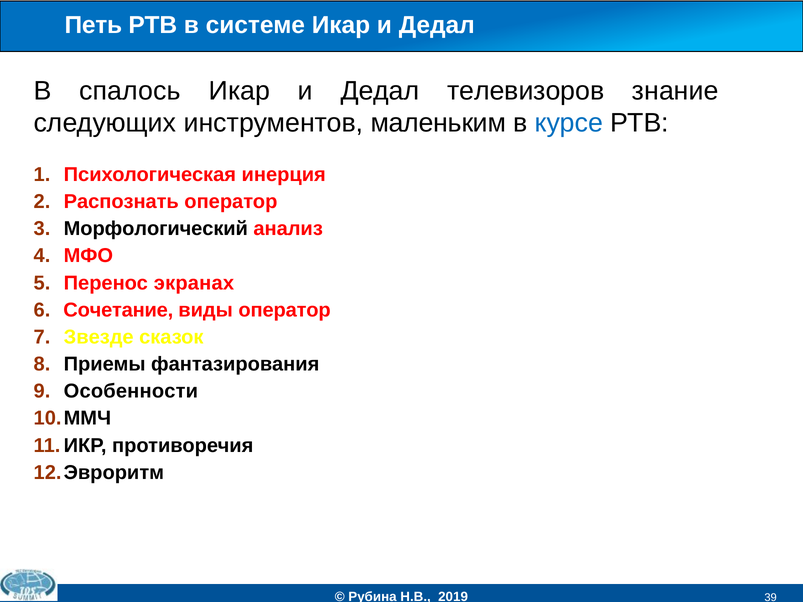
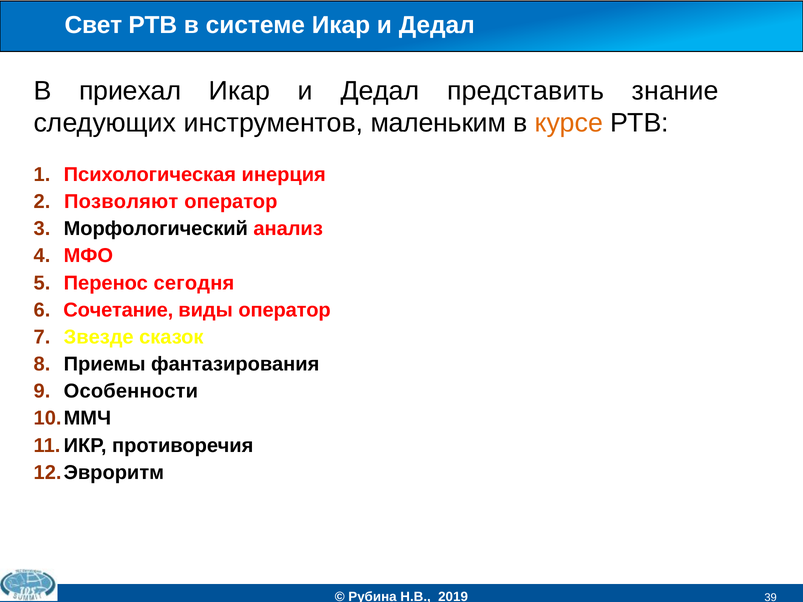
Петь: Петь -> Свет
спалось: спалось -> приехал
телевизоров: телевизоров -> представить
курсе colour: blue -> orange
Распознать: Распознать -> Позволяют
экранах: экранах -> сегодня
